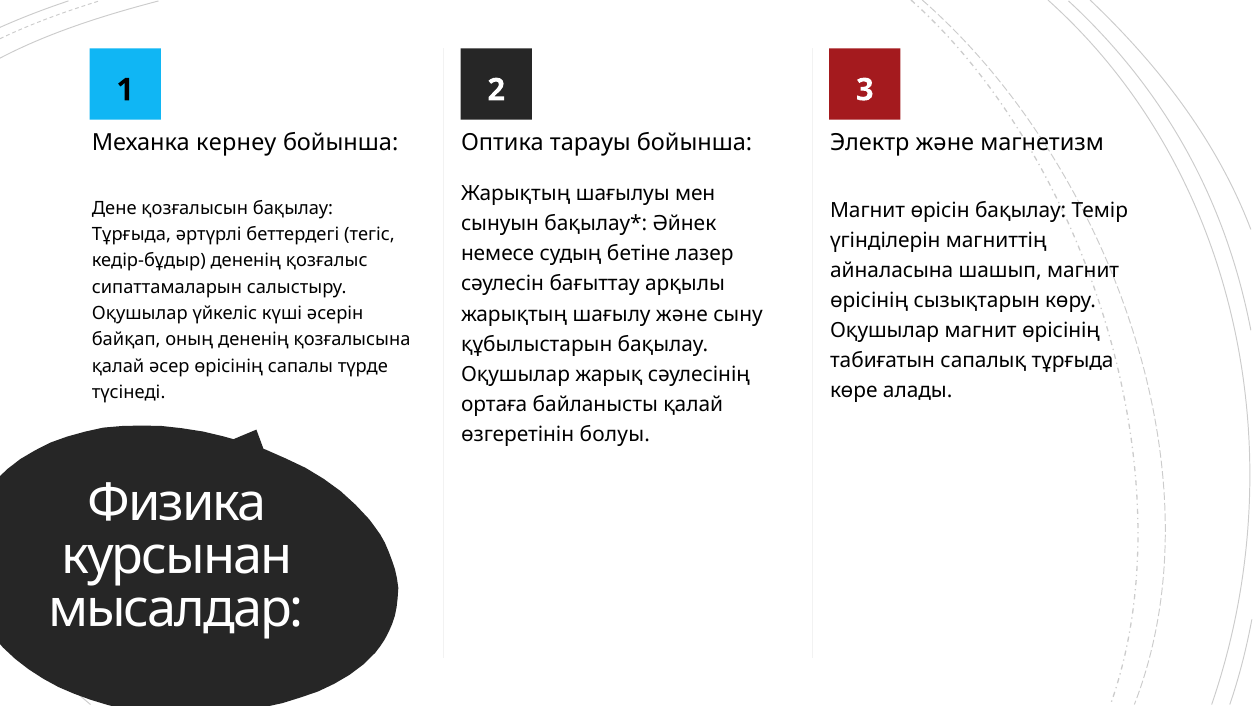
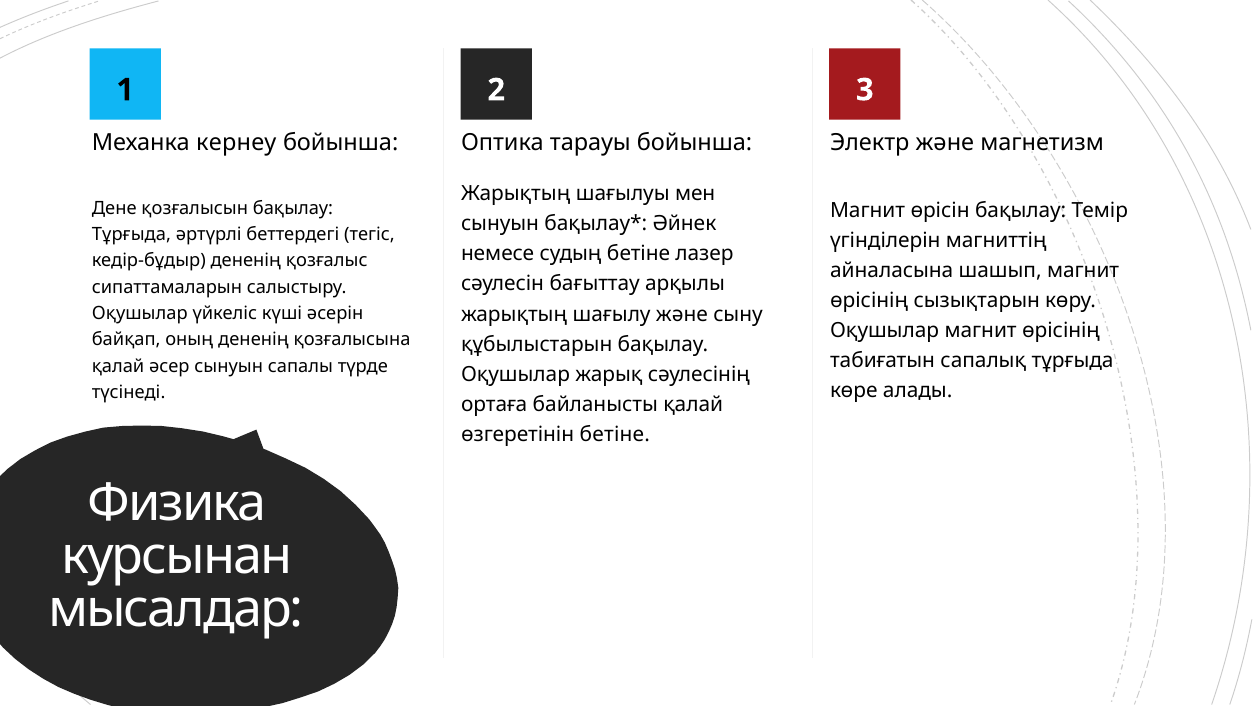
әсер өрісінің: өрісінің -> сынуын
өзгеретінін болуы: болуы -> бетіне
